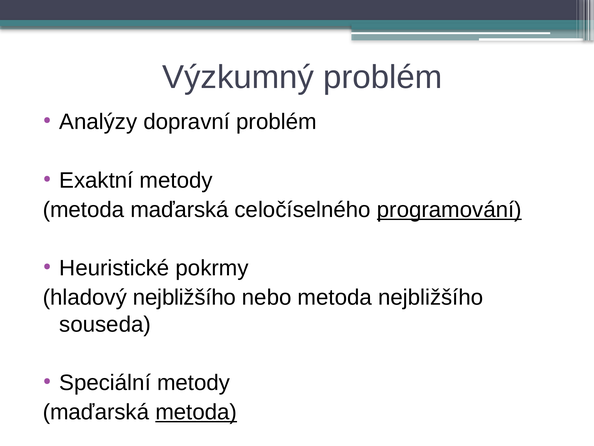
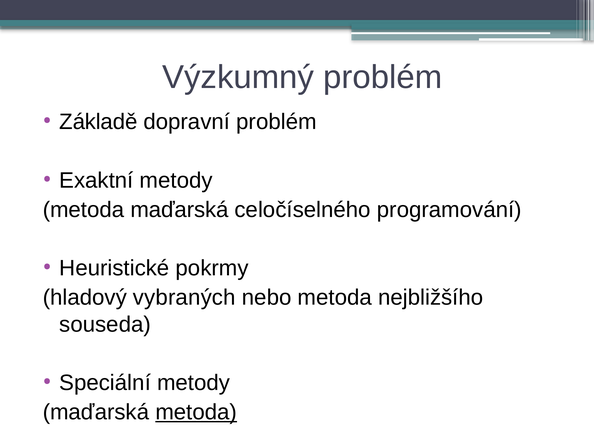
Analýzy: Analýzy -> Základě
programování underline: present -> none
hladový nejbližšího: nejbližšího -> vybraných
